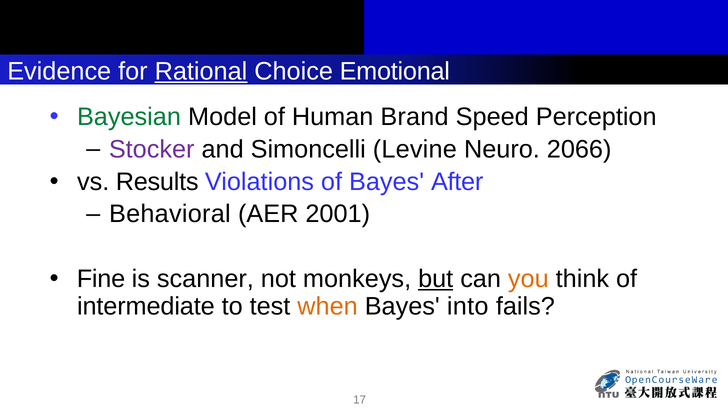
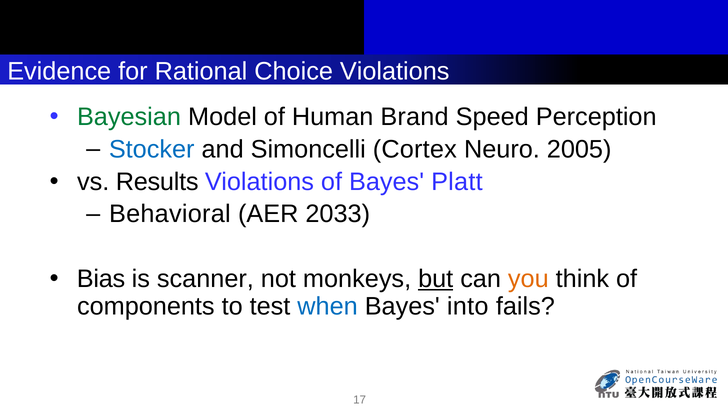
Rational underline: present -> none
Choice Emotional: Emotional -> Violations
Stocker colour: purple -> blue
Levine: Levine -> Cortex
2066: 2066 -> 2005
After: After -> Platt
2001: 2001 -> 2033
Fine: Fine -> Bias
intermediate: intermediate -> components
when colour: orange -> blue
